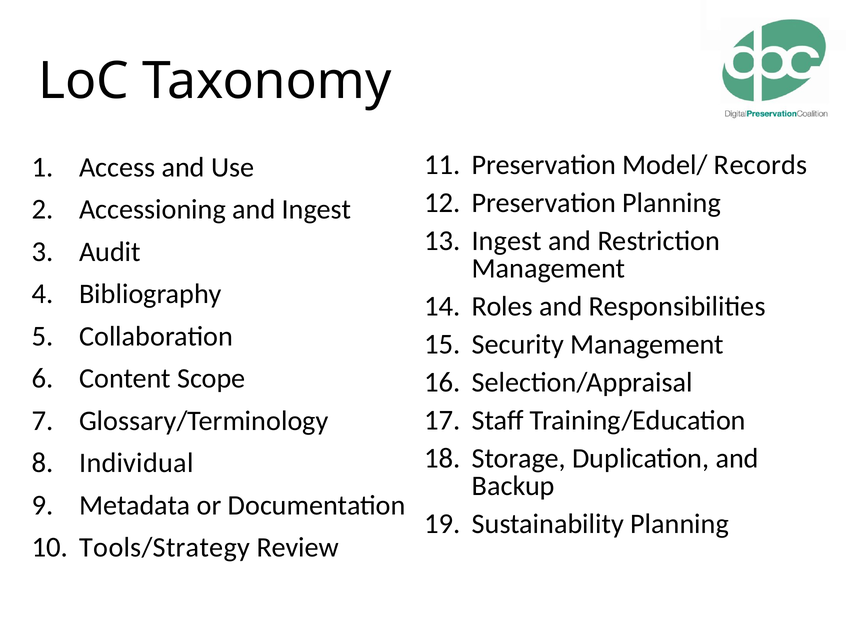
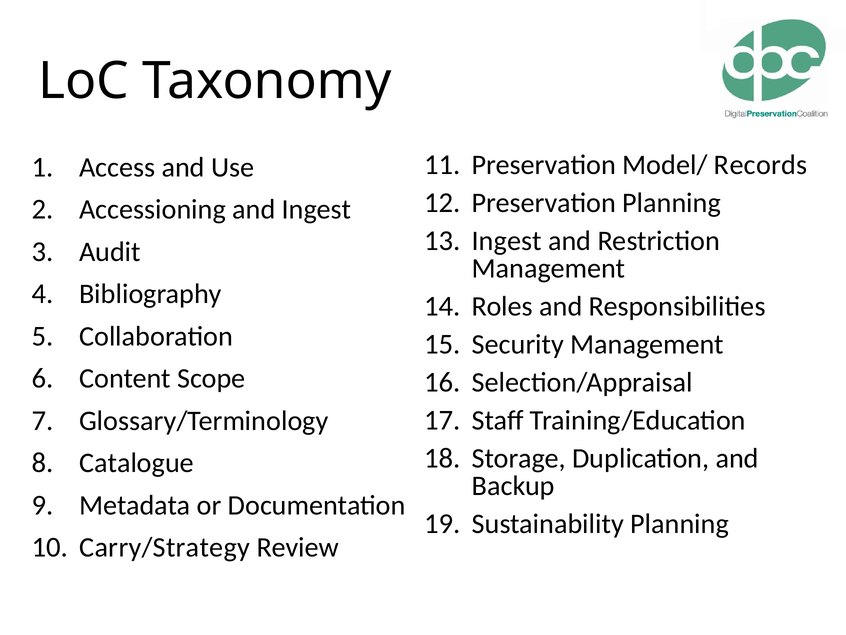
Individual: Individual -> Catalogue
Tools/Strategy: Tools/Strategy -> Carry/Strategy
